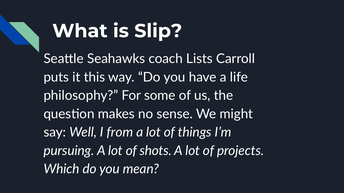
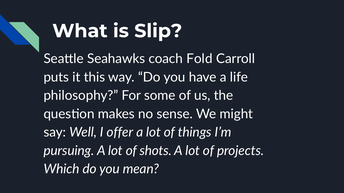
Lists: Lists -> Fold
from: from -> offer
